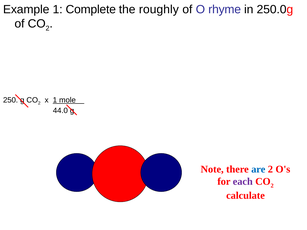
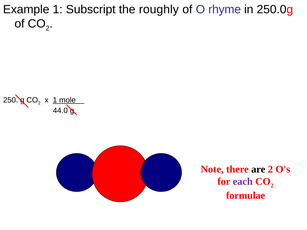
Complete: Complete -> Subscript
are colour: blue -> black
calculate: calculate -> formulae
